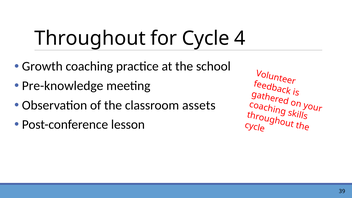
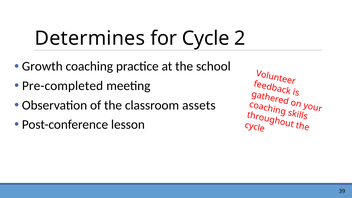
Throughout: Throughout -> Determines
4: 4 -> 2
Pre-knowledge: Pre-knowledge -> Pre-completed
